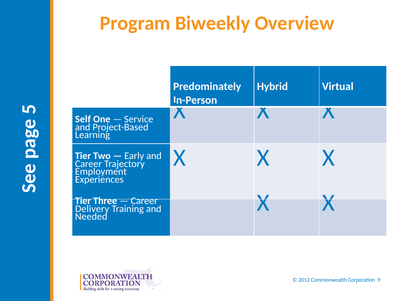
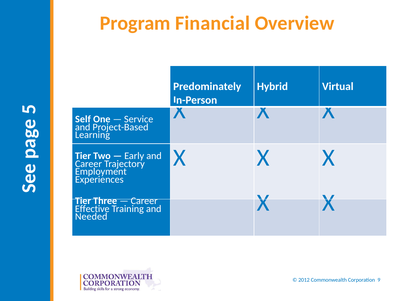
Biweekly: Biweekly -> Financial
Delivery: Delivery -> Effective
